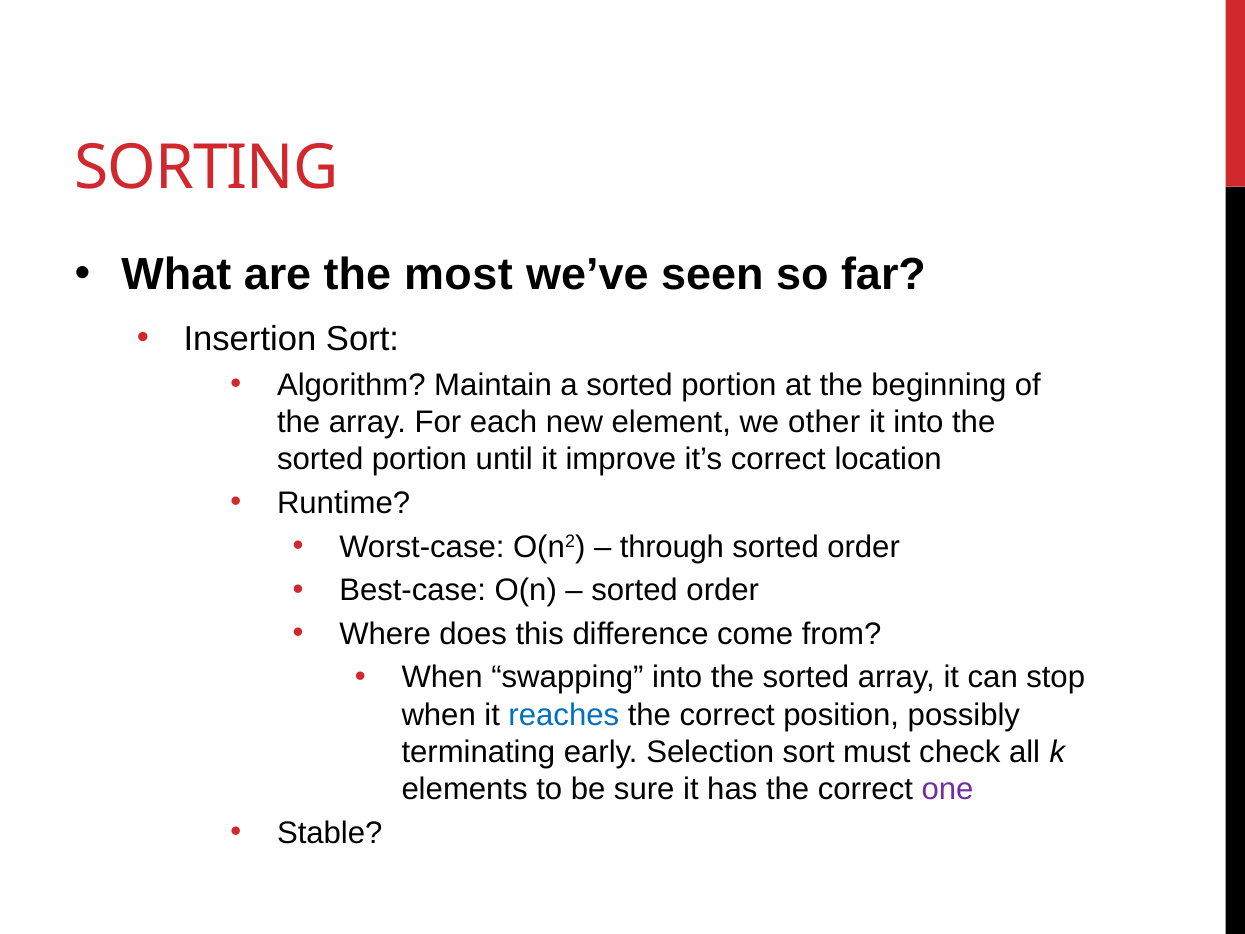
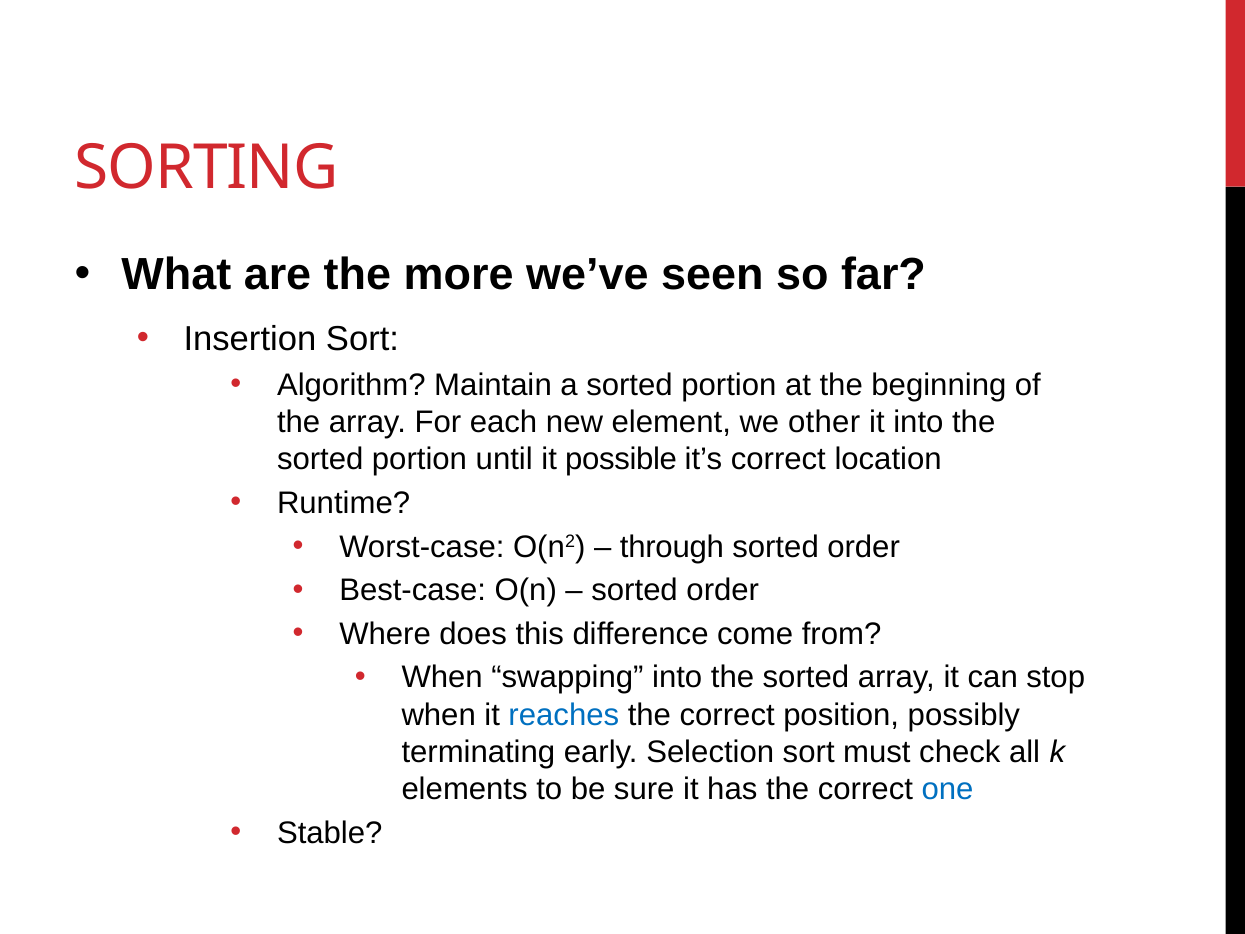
most: most -> more
improve: improve -> possible
one colour: purple -> blue
